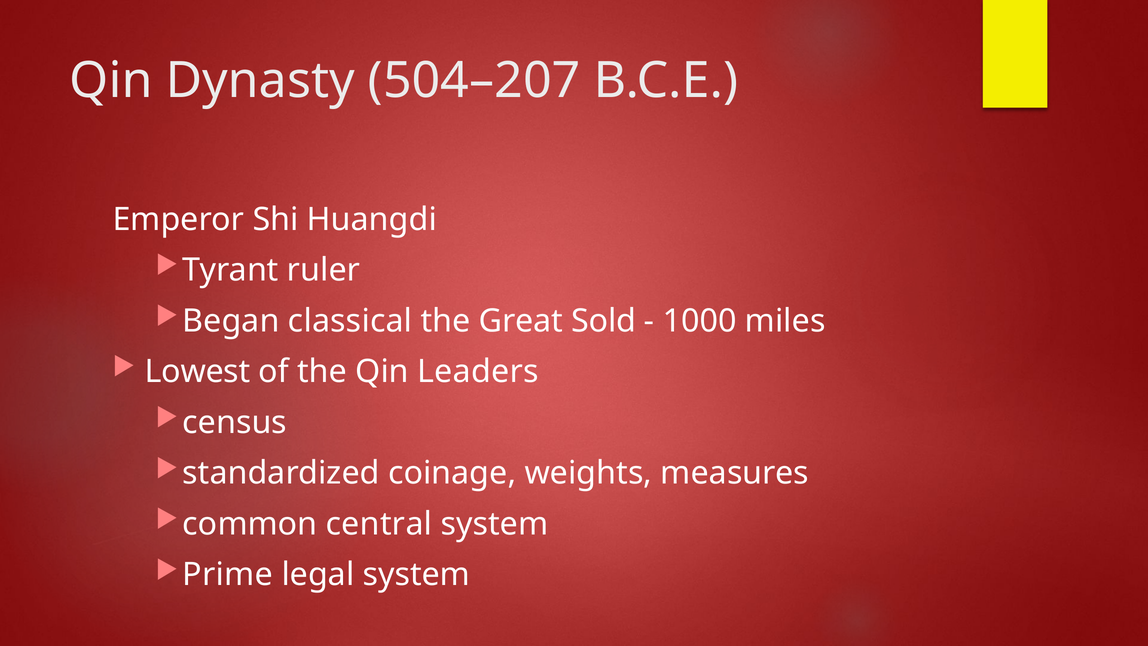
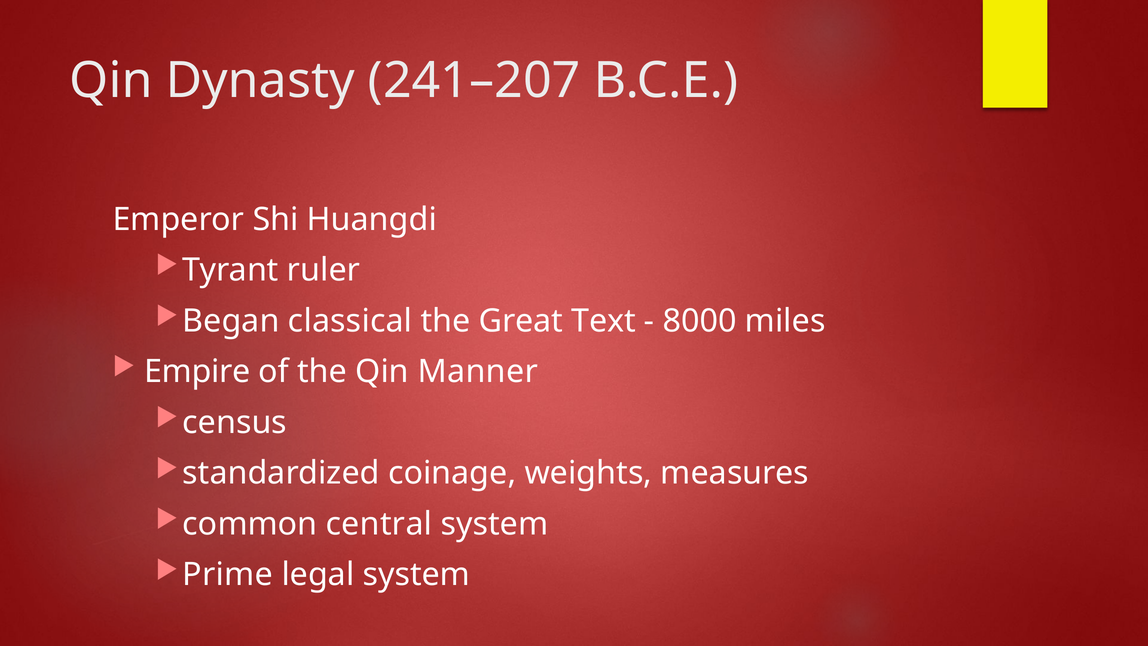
504–207: 504–207 -> 241–207
Sold: Sold -> Text
1000: 1000 -> 8000
Lowest: Lowest -> Empire
Leaders: Leaders -> Manner
